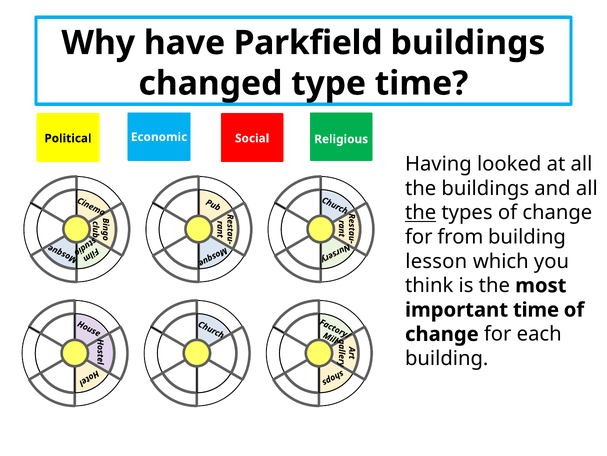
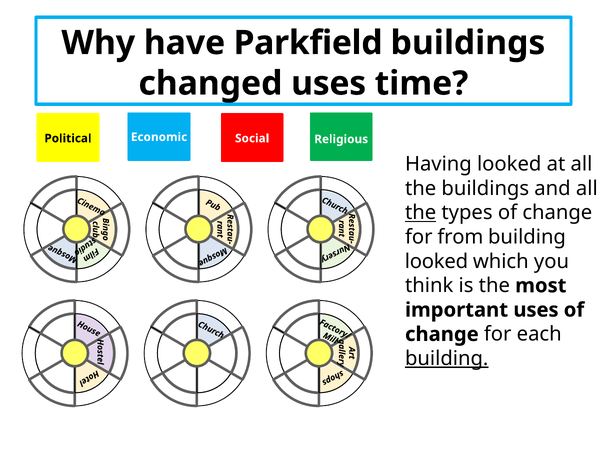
changed type: type -> uses
lesson at (436, 261): lesson -> looked
important time: time -> uses
building at (447, 358) underline: none -> present
